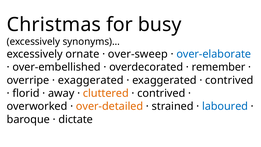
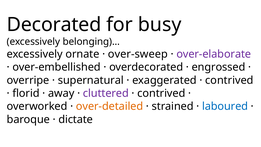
Christmas: Christmas -> Decorated
synonyms)…: synonyms)… -> belonging)…
over-elaborate colour: blue -> purple
remember: remember -> engrossed
exaggerated at (91, 80): exaggerated -> supernatural
cluttered colour: orange -> purple
